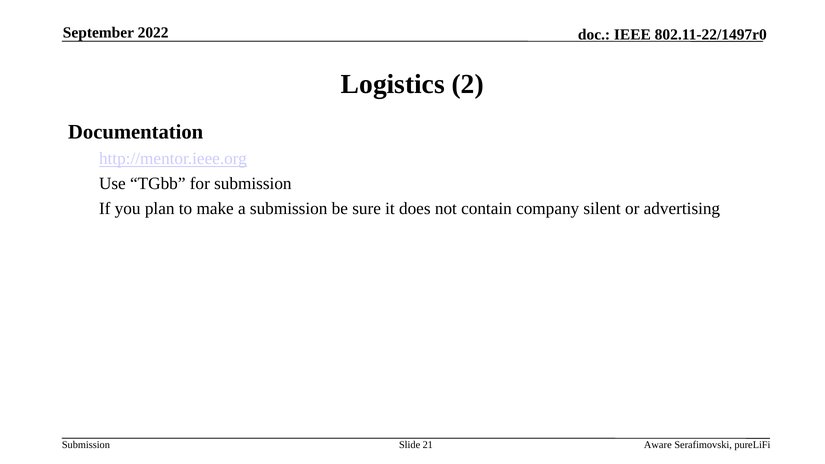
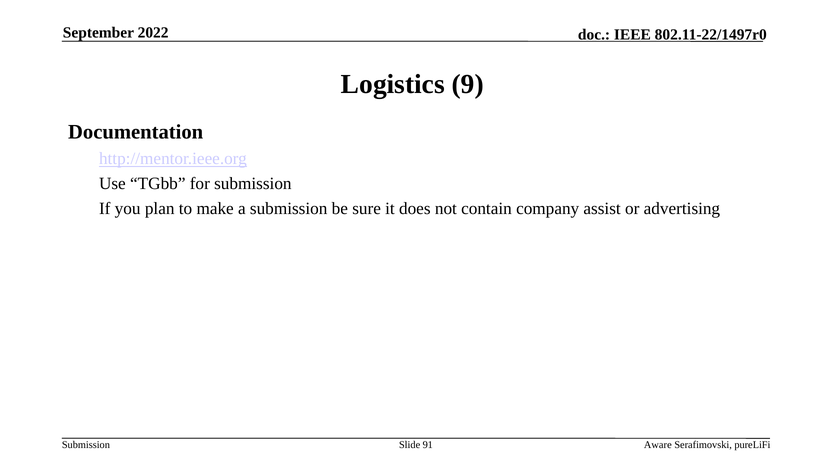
2: 2 -> 9
silent: silent -> assist
21: 21 -> 91
